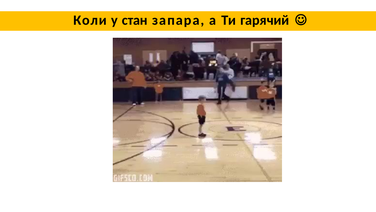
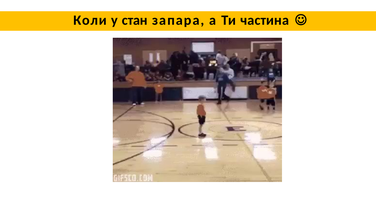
гарячий: гарячий -> частина
